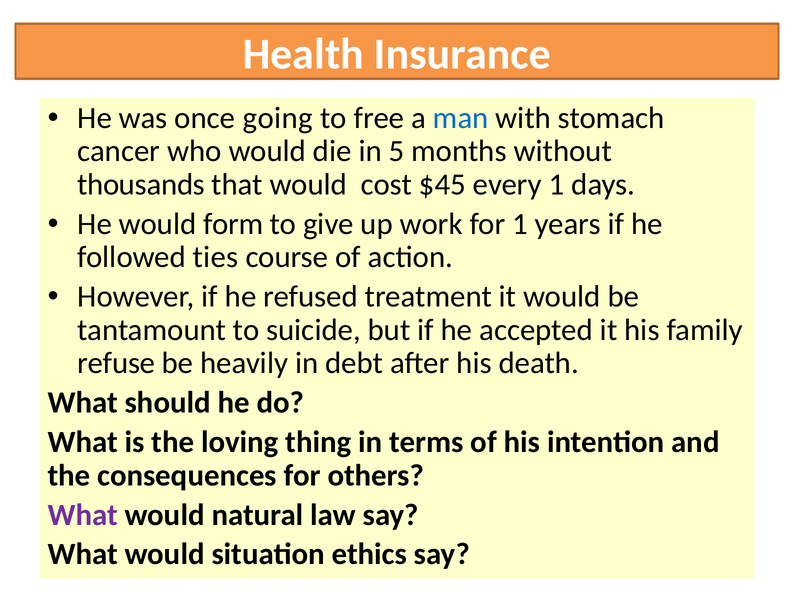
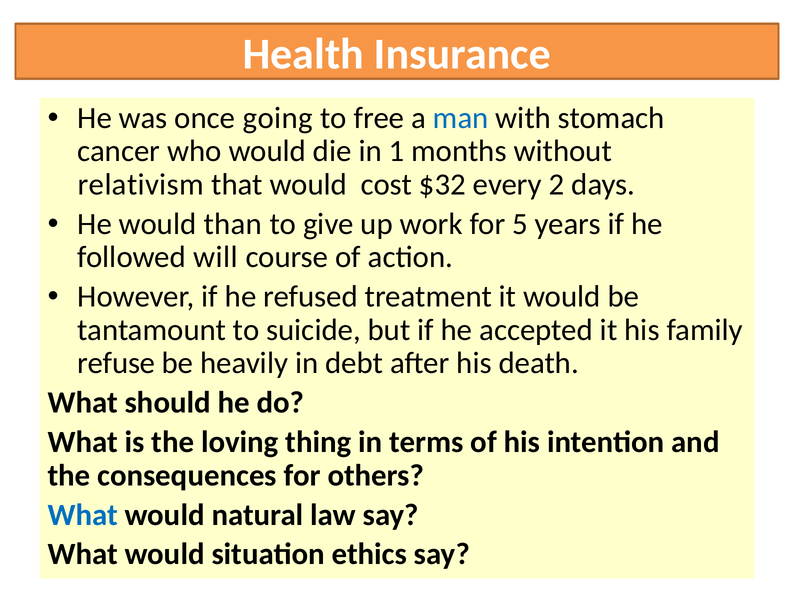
5: 5 -> 1
thousands: thousands -> relativism
$45: $45 -> $32
every 1: 1 -> 2
form: form -> than
for 1: 1 -> 5
ties: ties -> will
What at (83, 515) colour: purple -> blue
